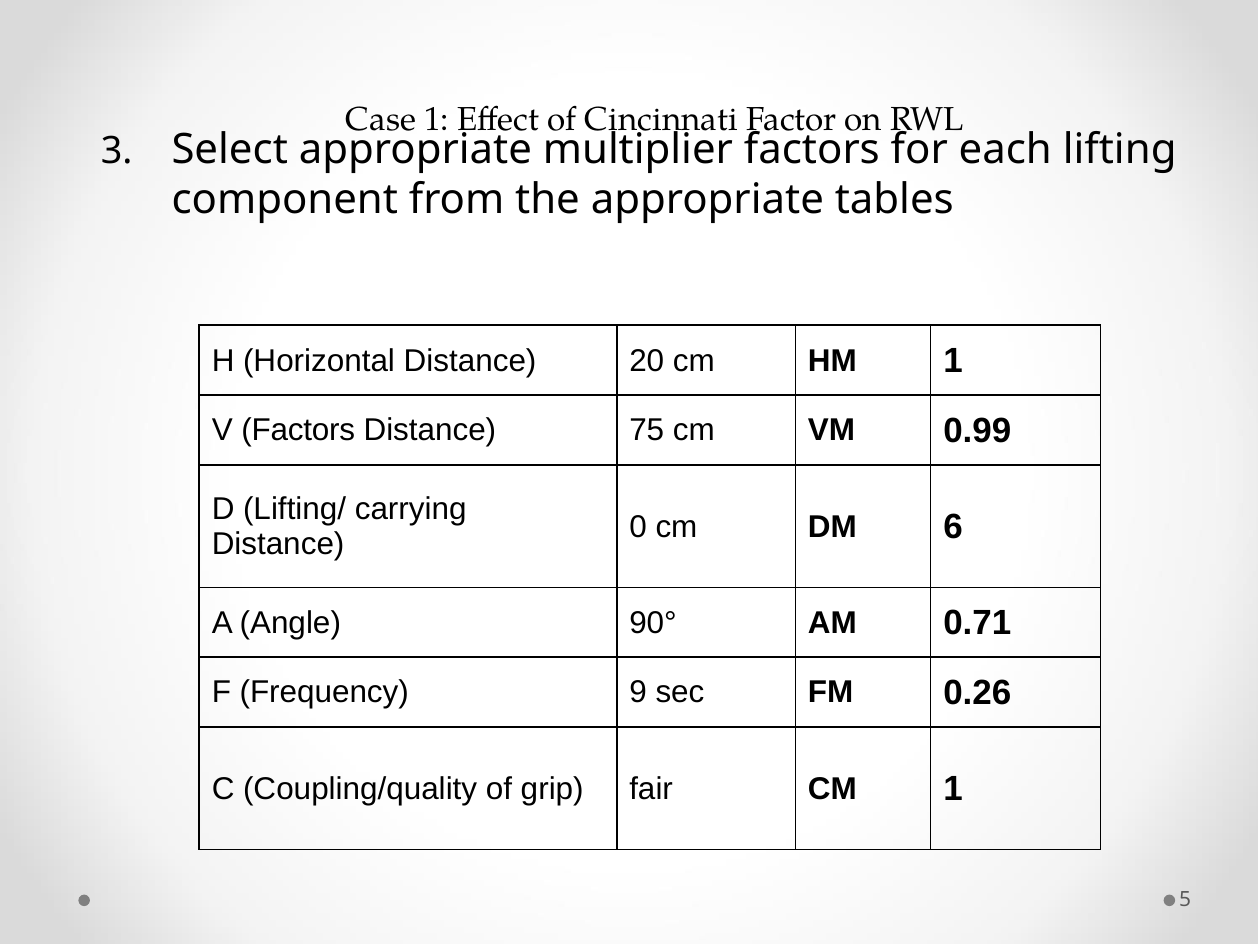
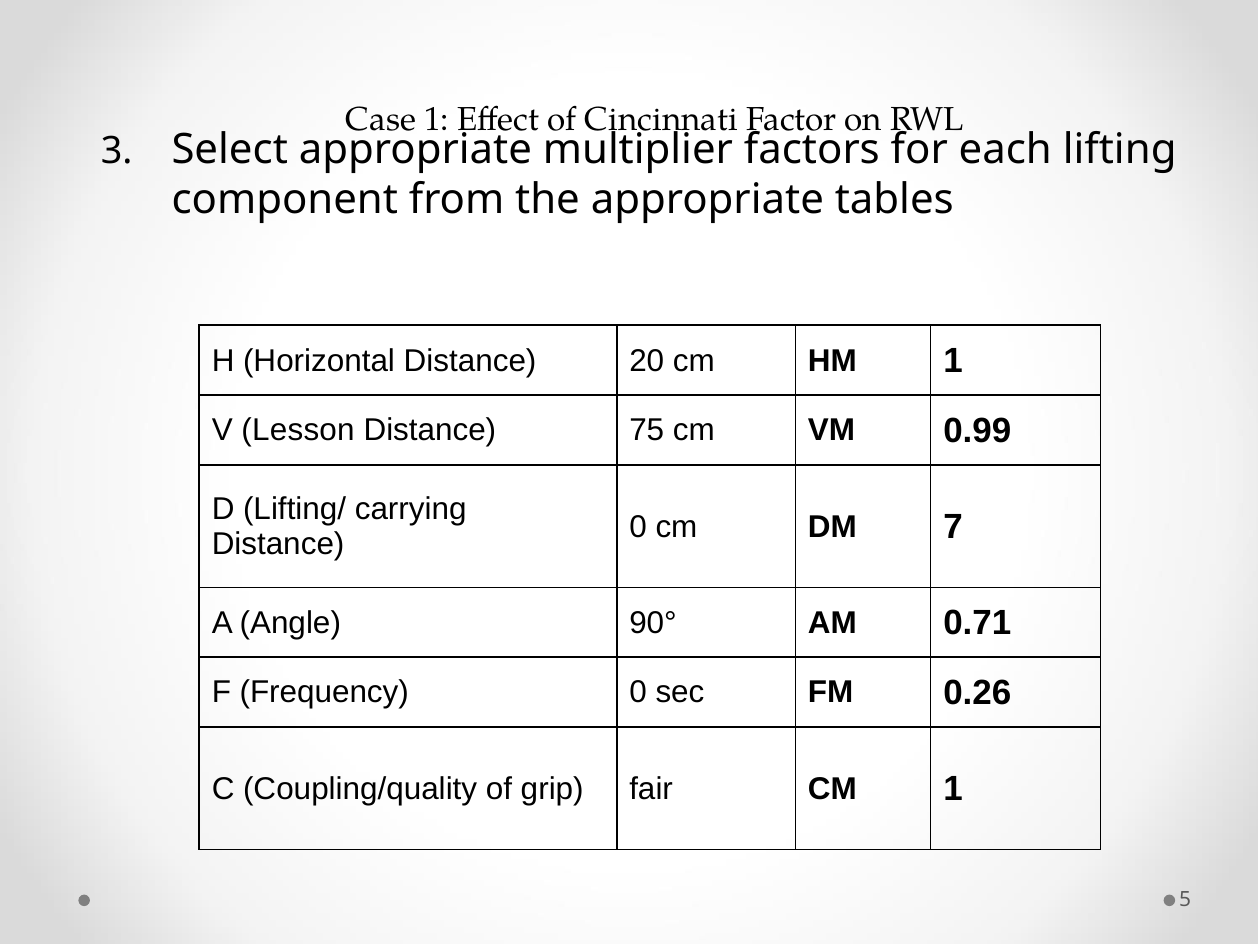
V Factors: Factors -> Lesson
6: 6 -> 7
Frequency 9: 9 -> 0
